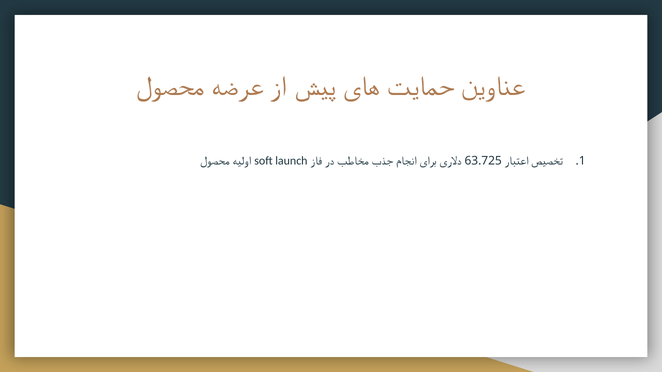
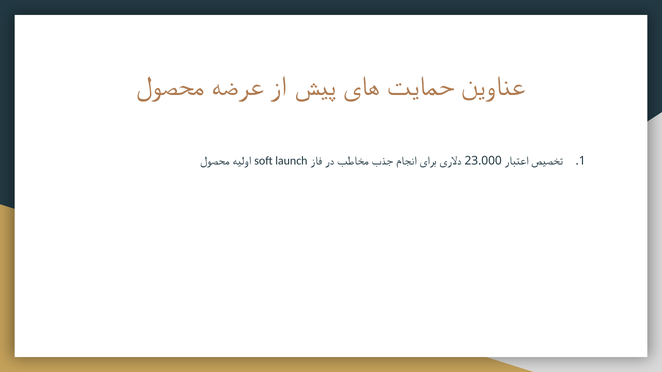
63.725: 63.725 -> 23.000
